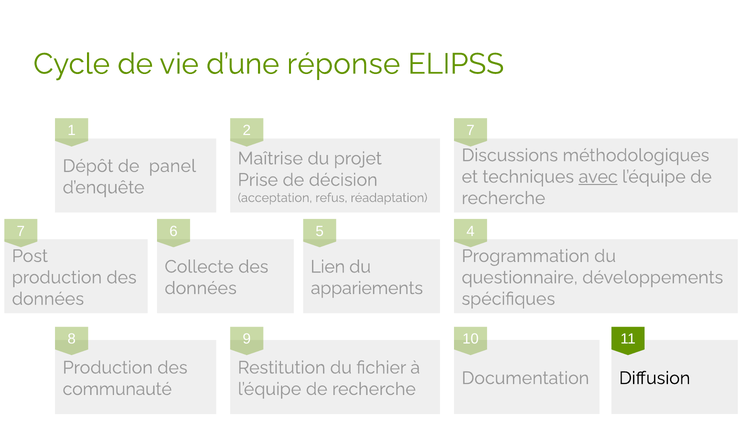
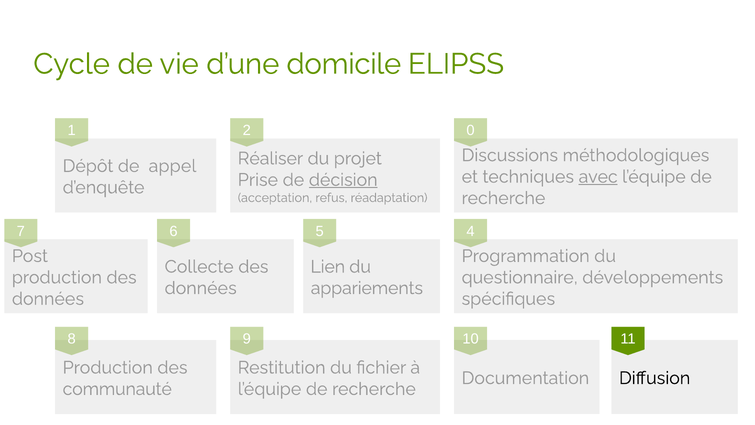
réponse: réponse -> domicile
2 7: 7 -> 0
Maîtrise: Maîtrise -> Réaliser
panel: panel -> appel
décision underline: none -> present
